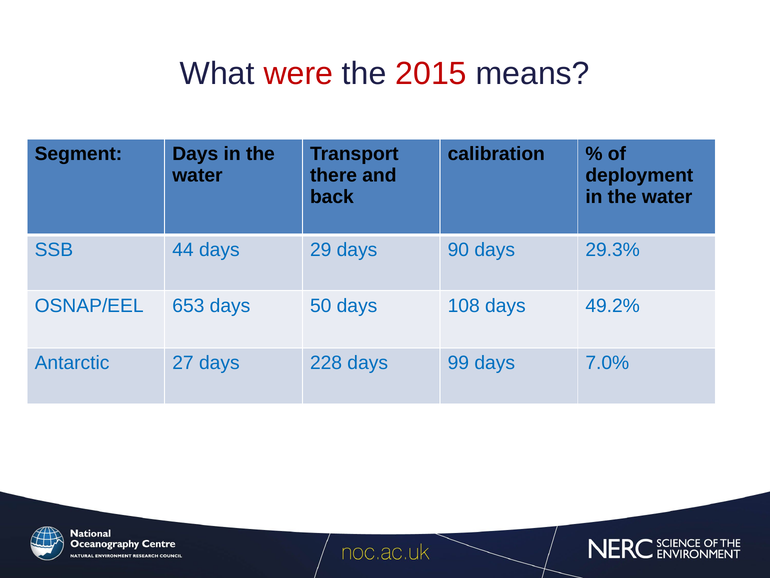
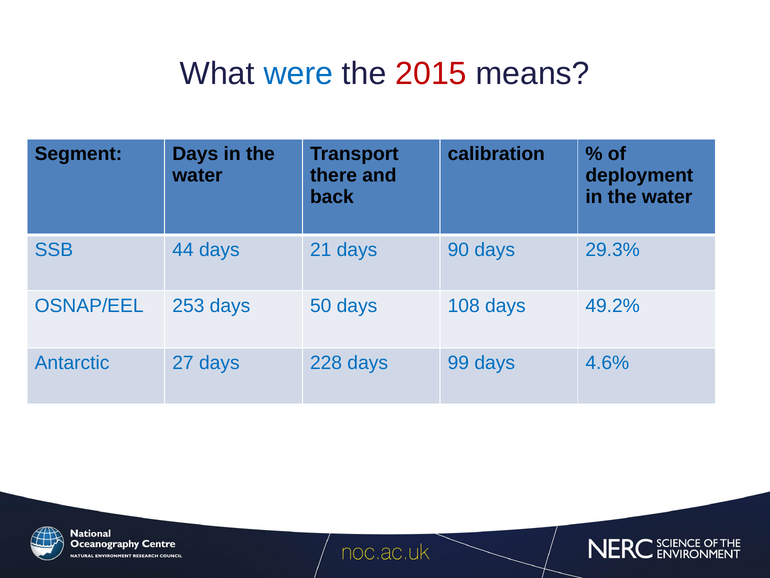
were colour: red -> blue
29: 29 -> 21
653: 653 -> 253
7.0%: 7.0% -> 4.6%
